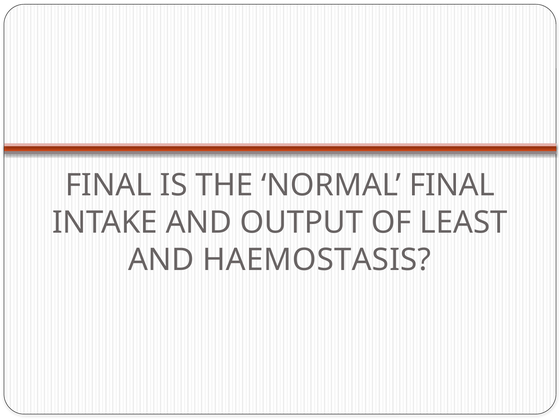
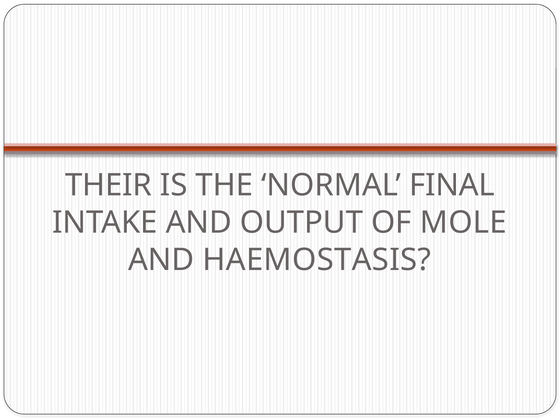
FINAL at (108, 185): FINAL -> THEIR
LEAST: LEAST -> MOLE
